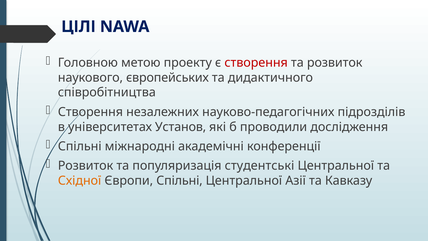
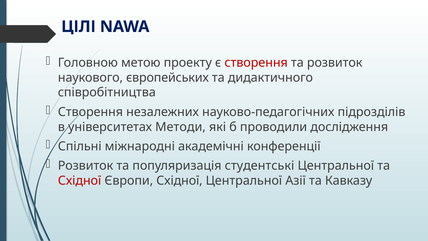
Установ: Установ -> Методи
Східної at (80, 181) colour: orange -> red
Європи Спільні: Спільні -> Східної
